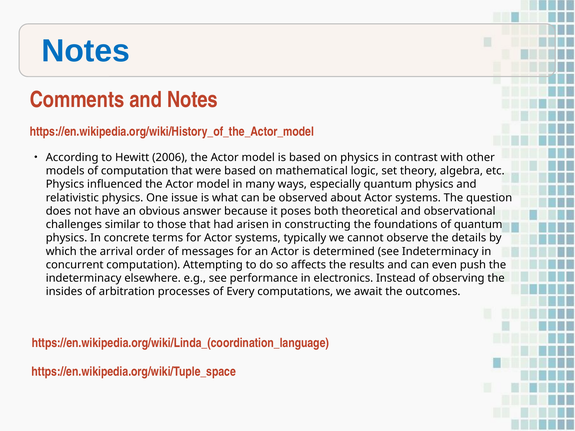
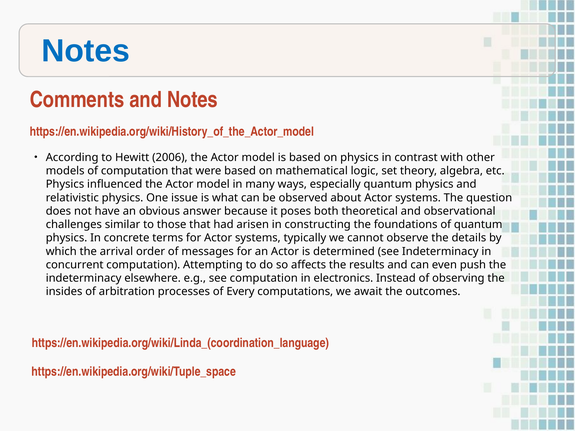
see performance: performance -> computation
